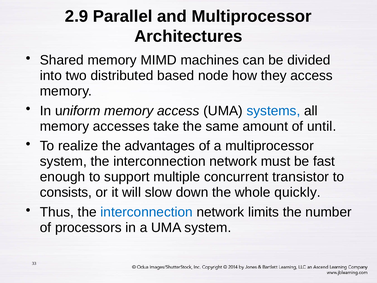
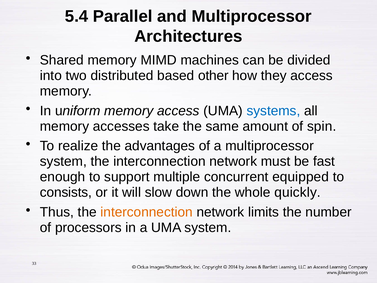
2.9: 2.9 -> 5.4
node: node -> other
until: until -> spin
transistor: transistor -> equipped
interconnection at (147, 212) colour: blue -> orange
